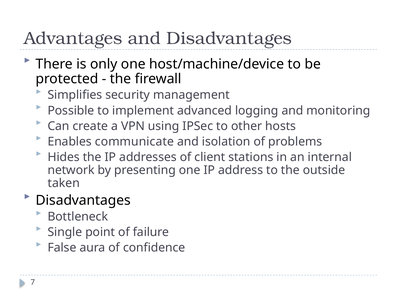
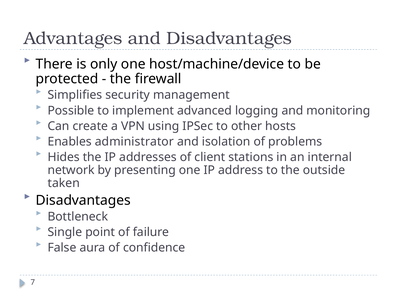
communicate: communicate -> administrator
